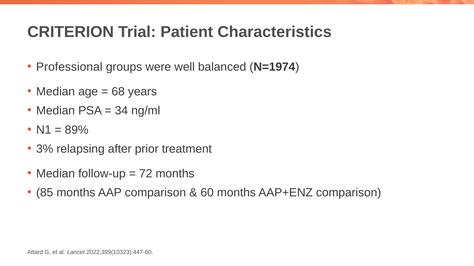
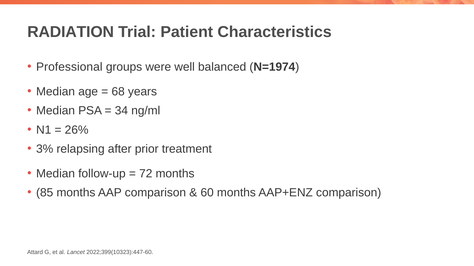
CRITERION: CRITERION -> RADIATION
89%: 89% -> 26%
